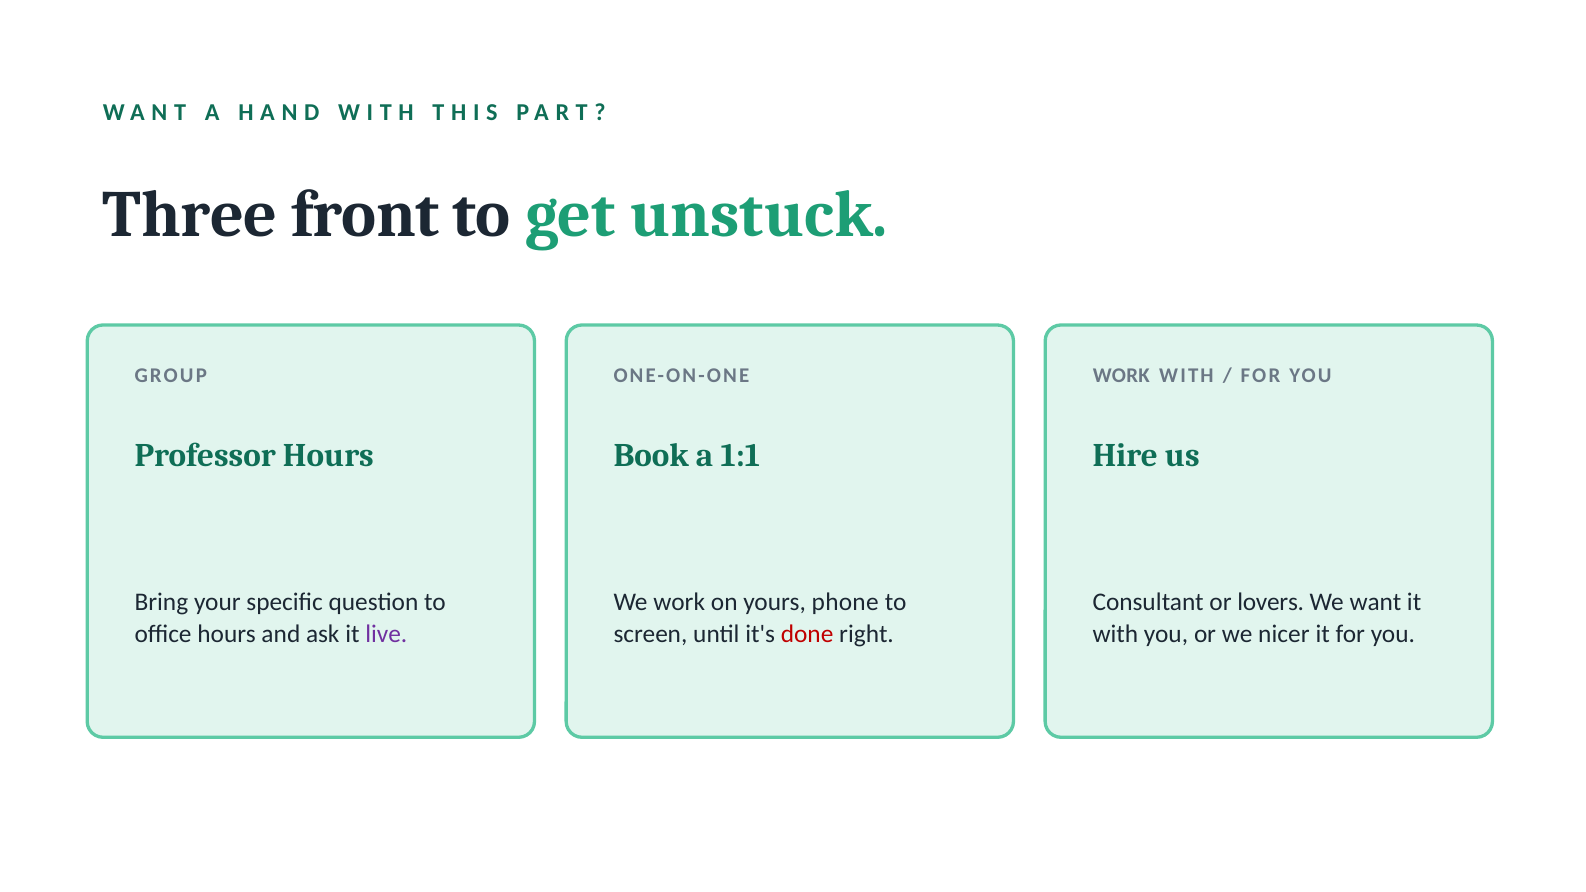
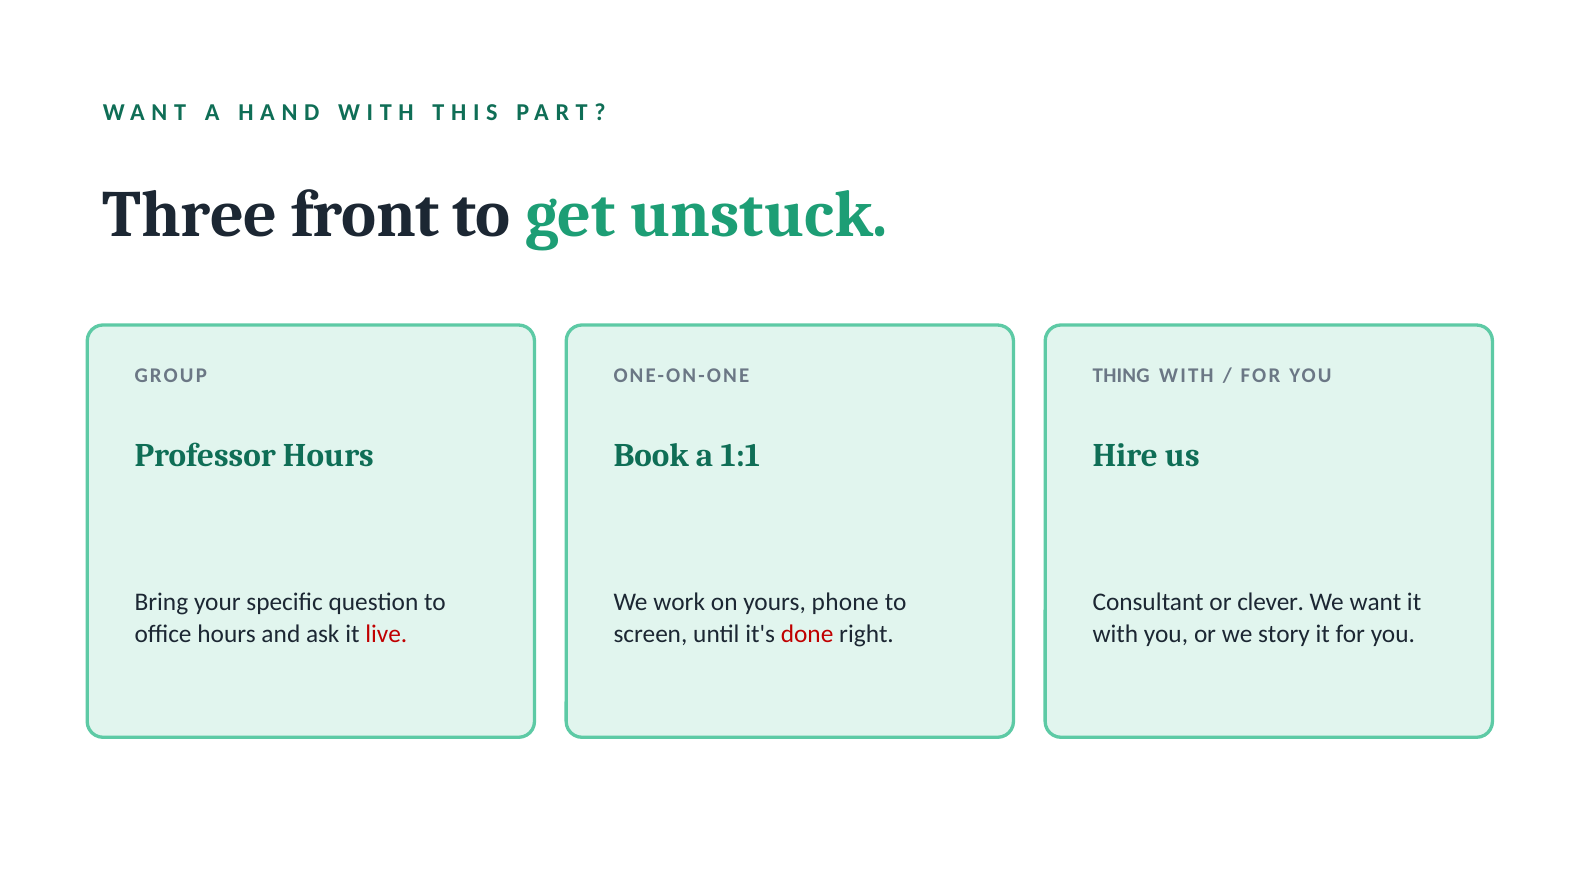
WORK at (1121, 376): WORK -> THING
lovers: lovers -> clever
live colour: purple -> red
nicer: nicer -> story
